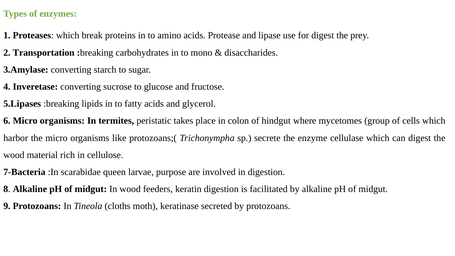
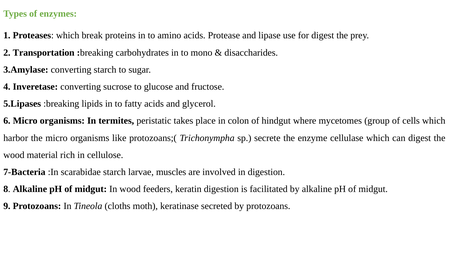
scarabidae queen: queen -> starch
purpose: purpose -> muscles
